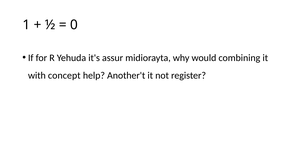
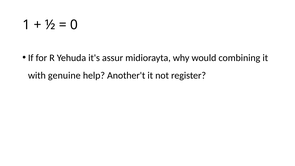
concept: concept -> genuine
